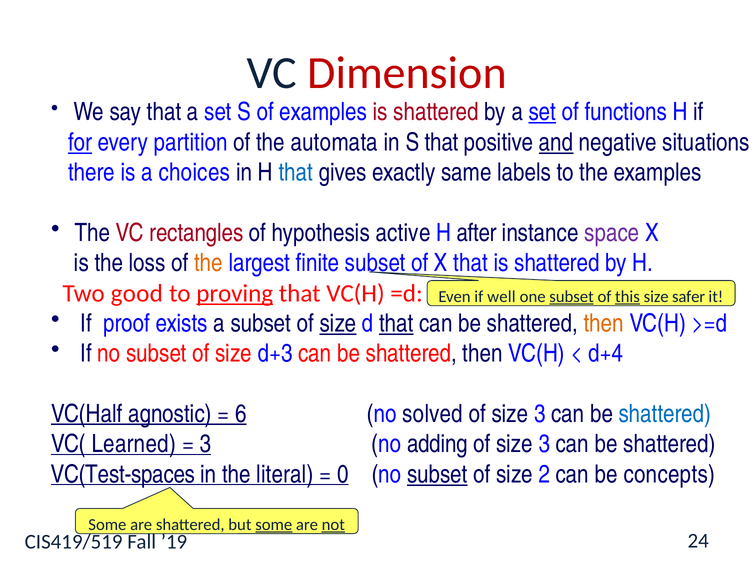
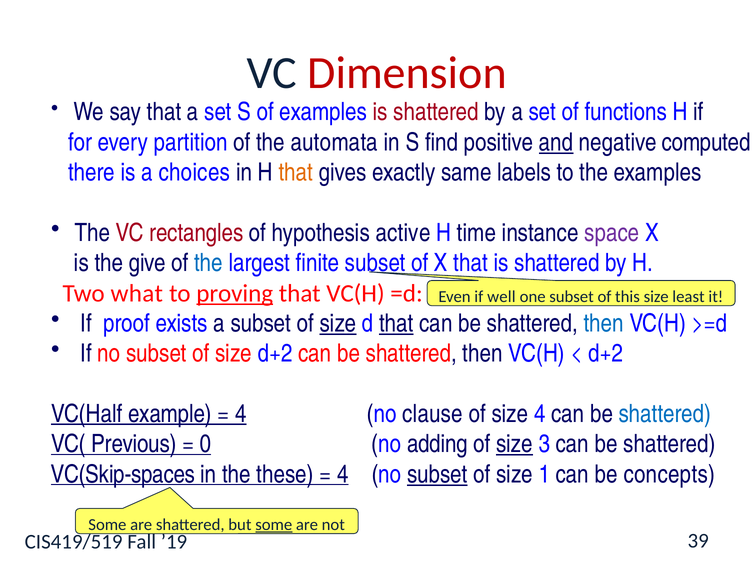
set at (542, 112) underline: present -> none
for underline: present -> none
S that: that -> find
situations: situations -> computed
that at (296, 172) colour: blue -> orange
after: after -> time
loss: loss -> give
the at (208, 263) colour: orange -> blue
good: good -> what
subset at (572, 296) underline: present -> none
this underline: present -> none
safer: safer -> least
then at (604, 323) colour: orange -> blue
size d+3: d+3 -> d+2
d+4 at (606, 353): d+4 -> d+2
agnostic: agnostic -> example
6 at (241, 414): 6 -> 4
solved: solved -> clause
3 at (540, 414): 3 -> 4
Learned: Learned -> Previous
3 at (205, 444): 3 -> 0
size at (514, 444) underline: none -> present
VC(Test-spaces: VC(Test-spaces -> VC(Skip-spaces
literal: literal -> these
0 at (343, 474): 0 -> 4
2: 2 -> 1
not underline: present -> none
24: 24 -> 39
